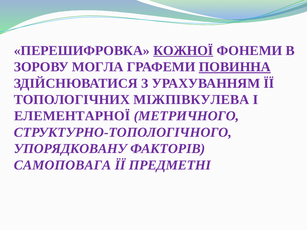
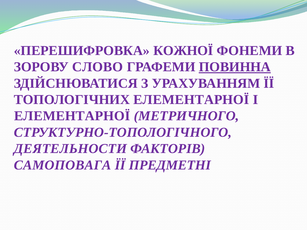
КОЖНОЇ underline: present -> none
МОГЛА: МОГЛА -> СЛОВО
ТОПОЛОГІЧНИХ МІЖПІВКУЛЕВА: МІЖПІВКУЛЕВА -> ЕЛЕМЕНТАРНОЇ
УПОРЯДКОВАНУ: УПОРЯДКОВАНУ -> ДЕЯТЕЛЬНОСТИ
